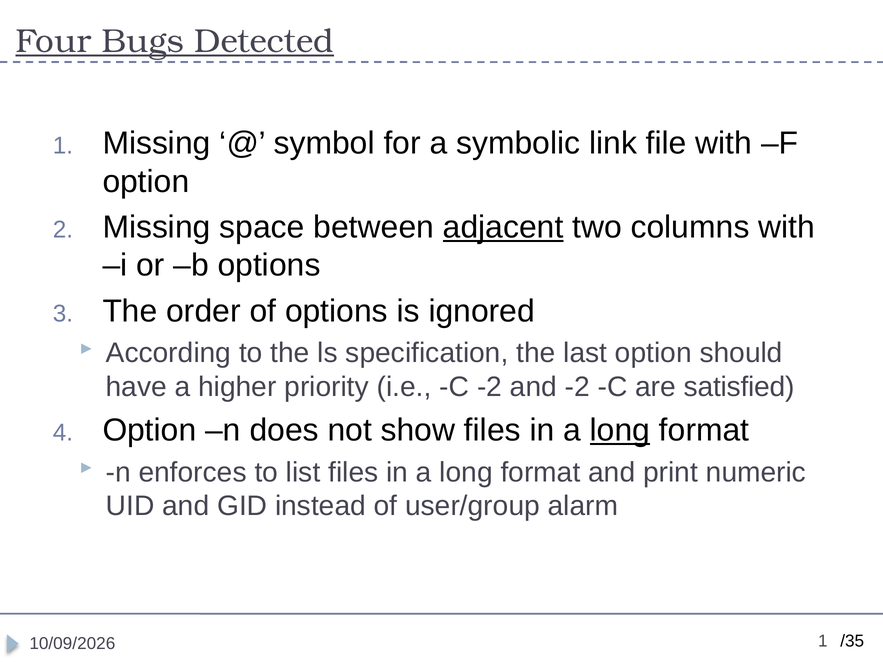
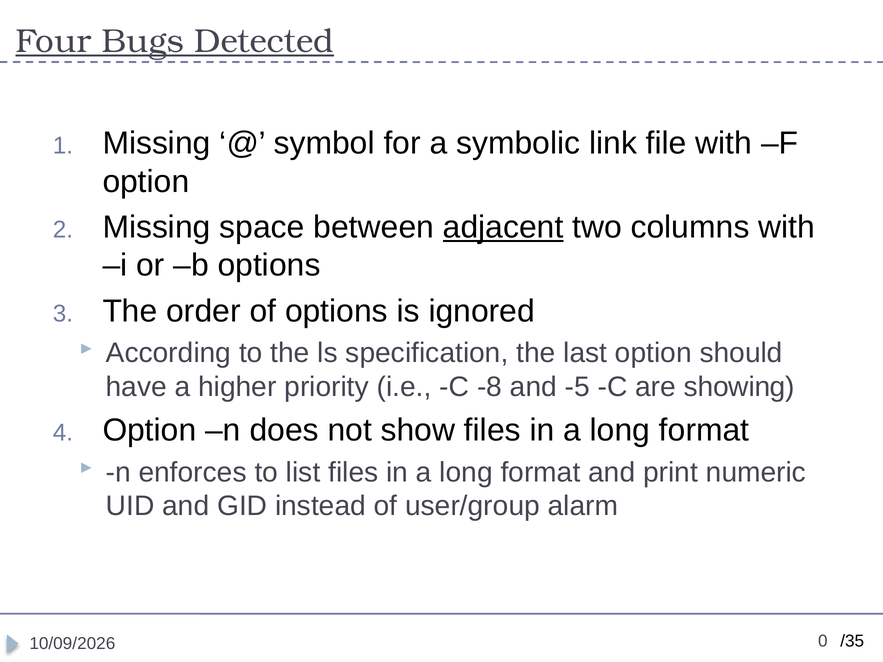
C -2: -2 -> -8
and -2: -2 -> -5
satisfied: satisfied -> showing
long at (620, 431) underline: present -> none
1 at (823, 641): 1 -> 0
